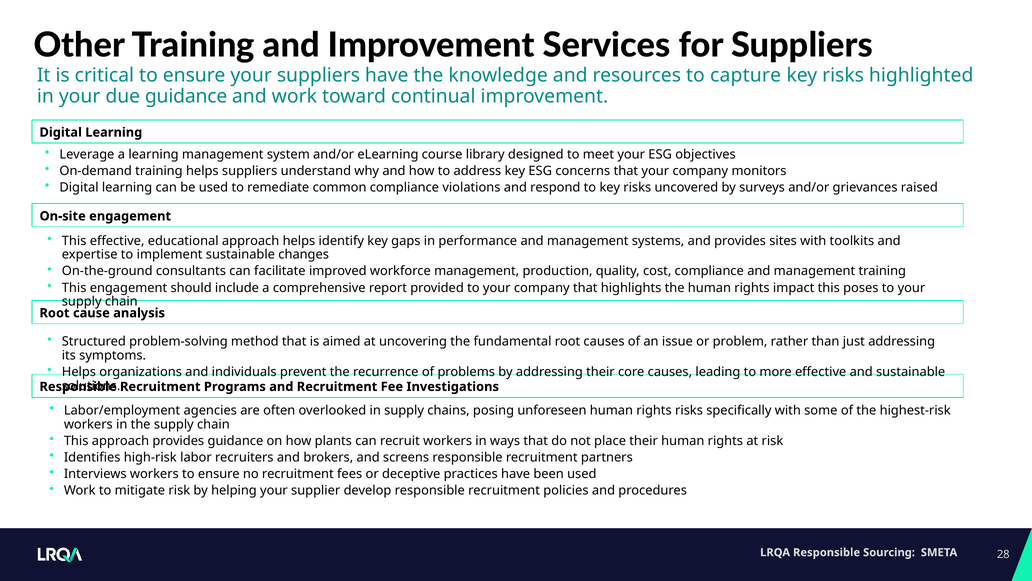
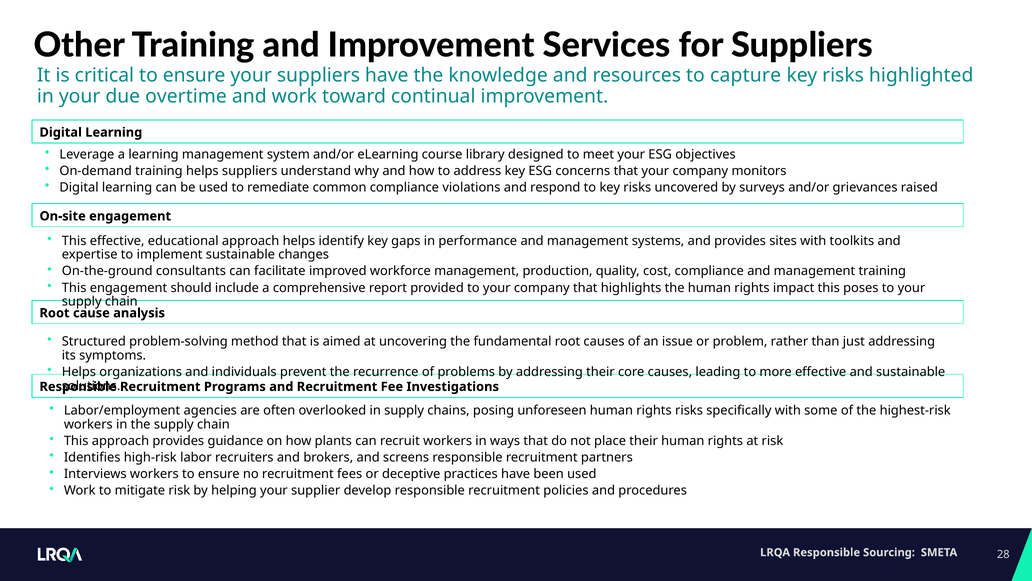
due guidance: guidance -> overtime
